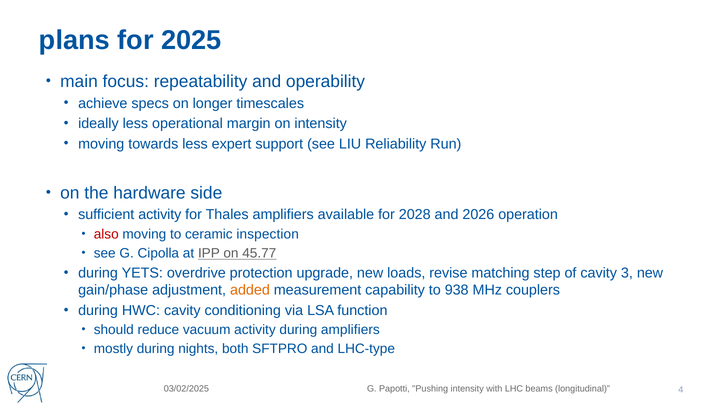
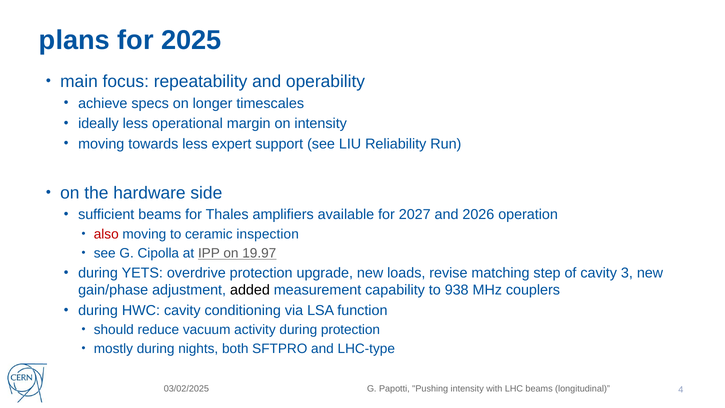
sufficient activity: activity -> beams
2028: 2028 -> 2027
45.77: 45.77 -> 19.97
added colour: orange -> black
during amplifiers: amplifiers -> protection
